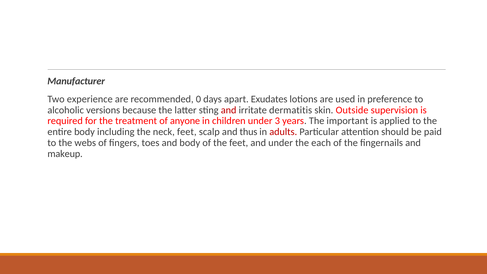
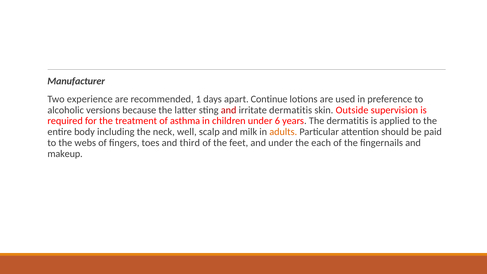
0: 0 -> 1
Exudates: Exudates -> Continue
anyone: anyone -> asthma
3: 3 -> 6
The important: important -> dermatitis
neck feet: feet -> well
thus: thus -> milk
adults colour: red -> orange
and body: body -> third
